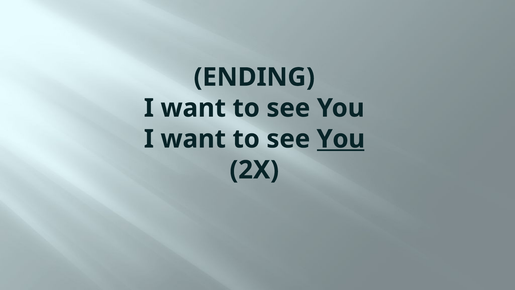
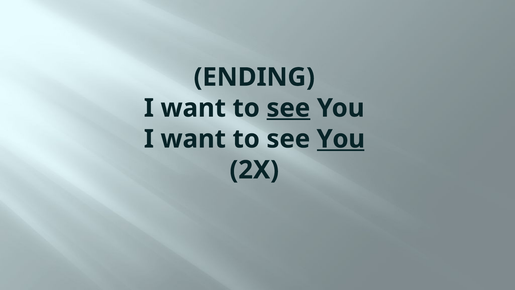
see at (288, 108) underline: none -> present
